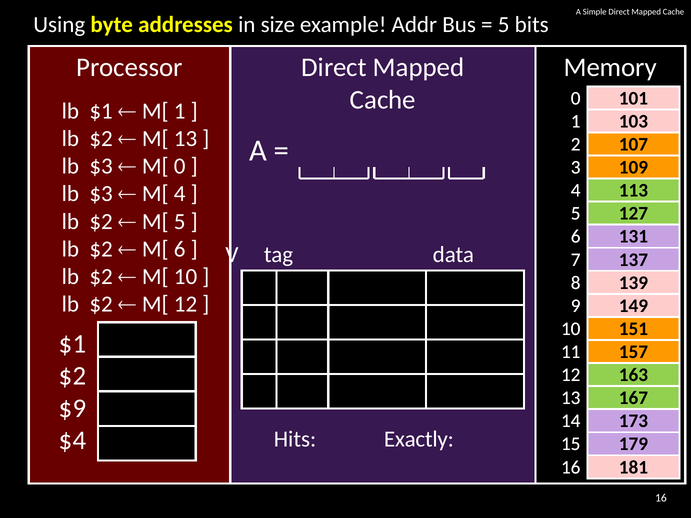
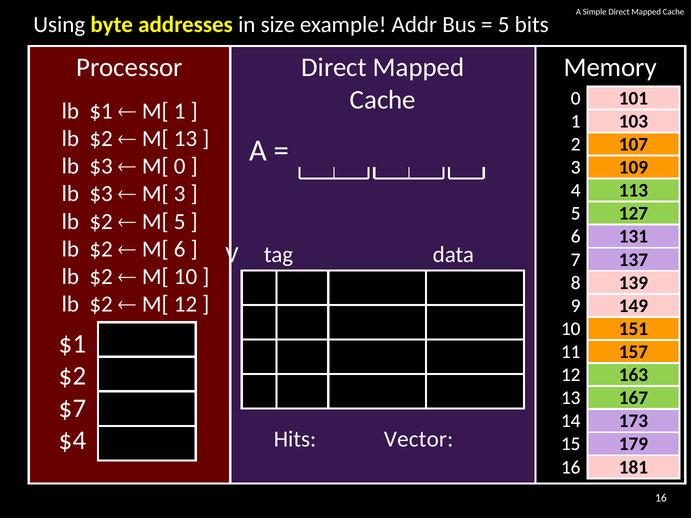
M[ 4: 4 -> 3
$9: $9 -> $7
Exactly: Exactly -> Vector
